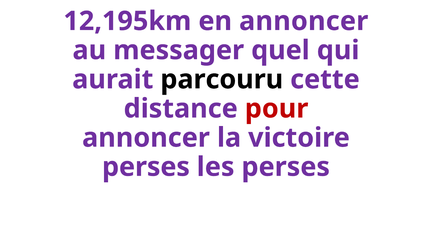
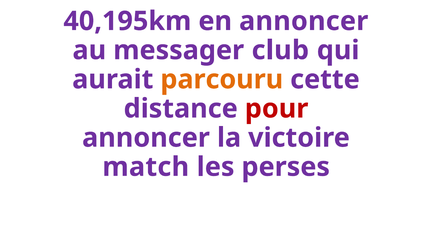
12,195km: 12,195km -> 40,195km
quel: quel -> club
parcouru colour: black -> orange
perses at (146, 167): perses -> match
